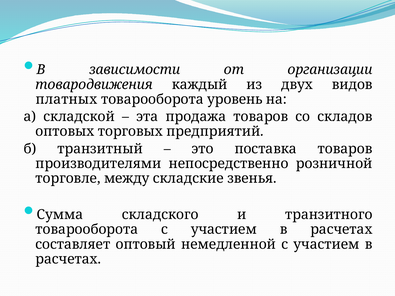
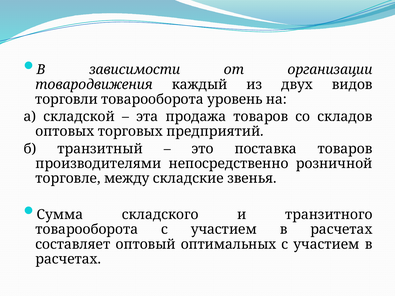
платных: платных -> торговли
немедленной: немедленной -> оптимальных
